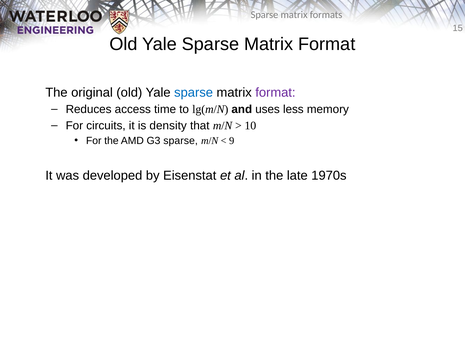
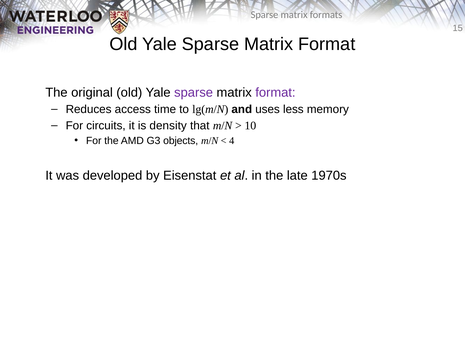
sparse at (194, 92) colour: blue -> purple
G3 sparse: sparse -> objects
9: 9 -> 4
